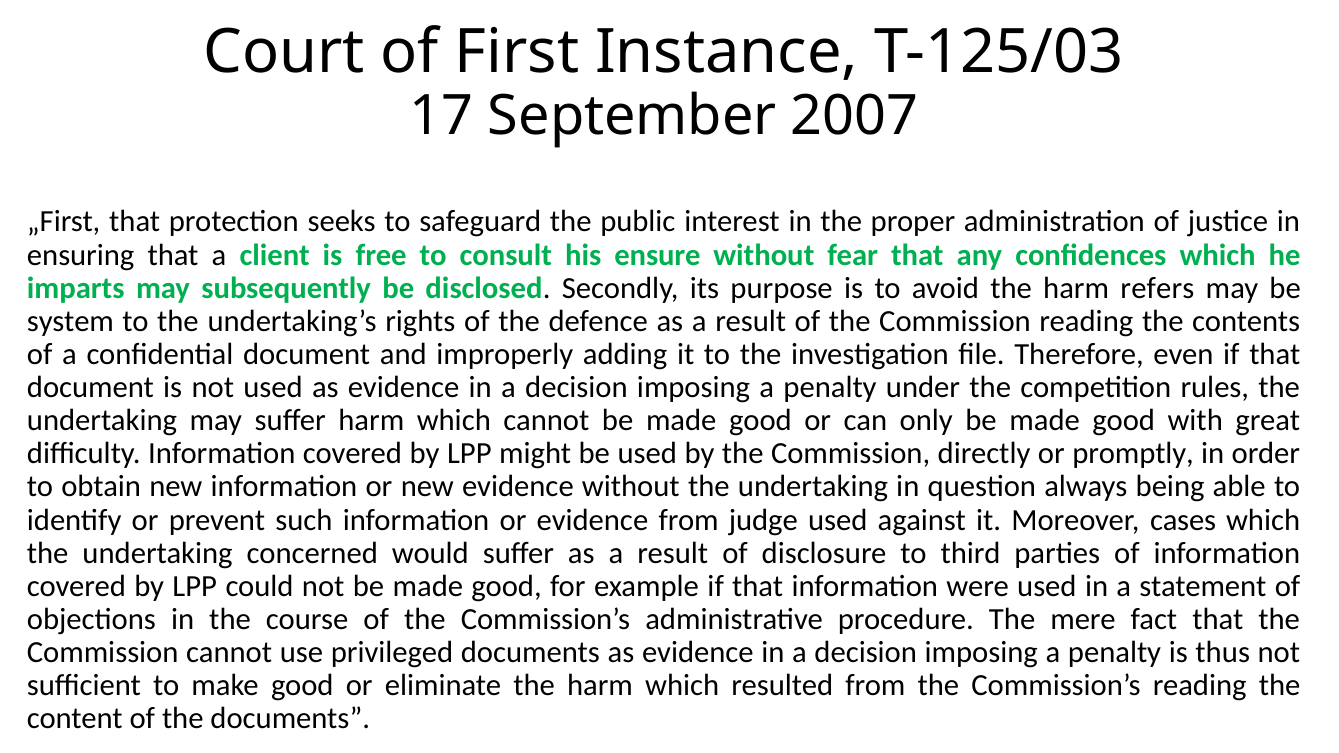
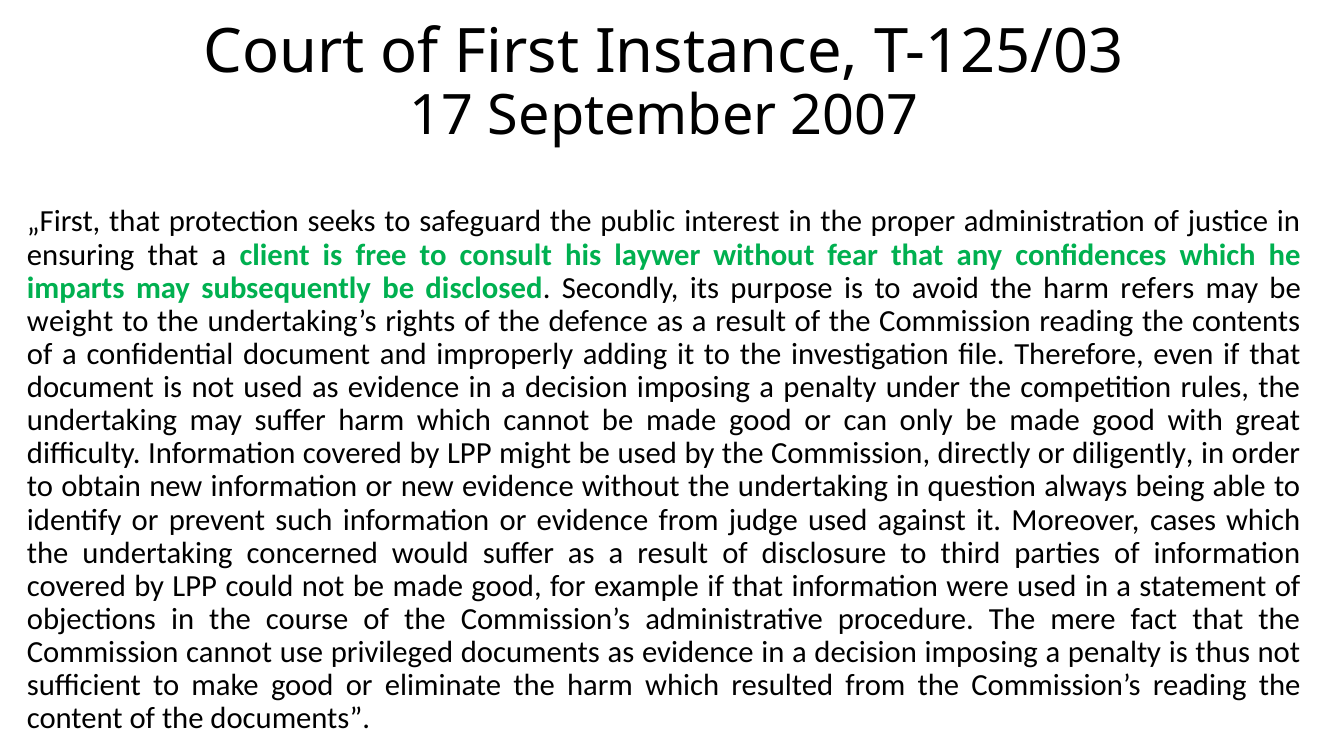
ensure: ensure -> laywer
system: system -> weight
promptly: promptly -> diligently
